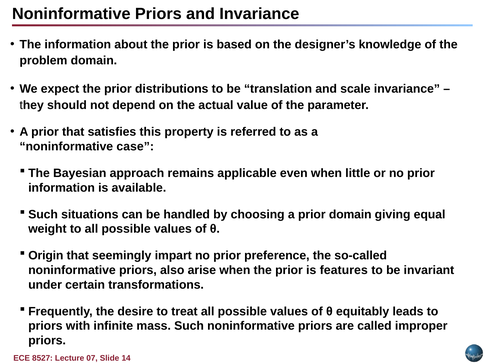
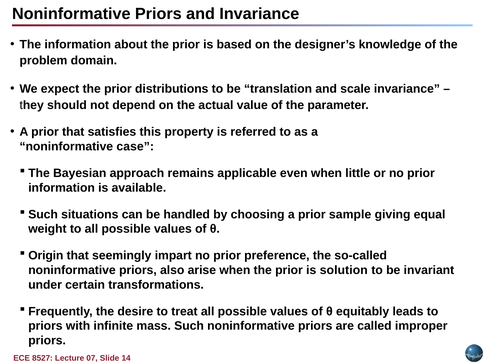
prior domain: domain -> sample
features: features -> solution
